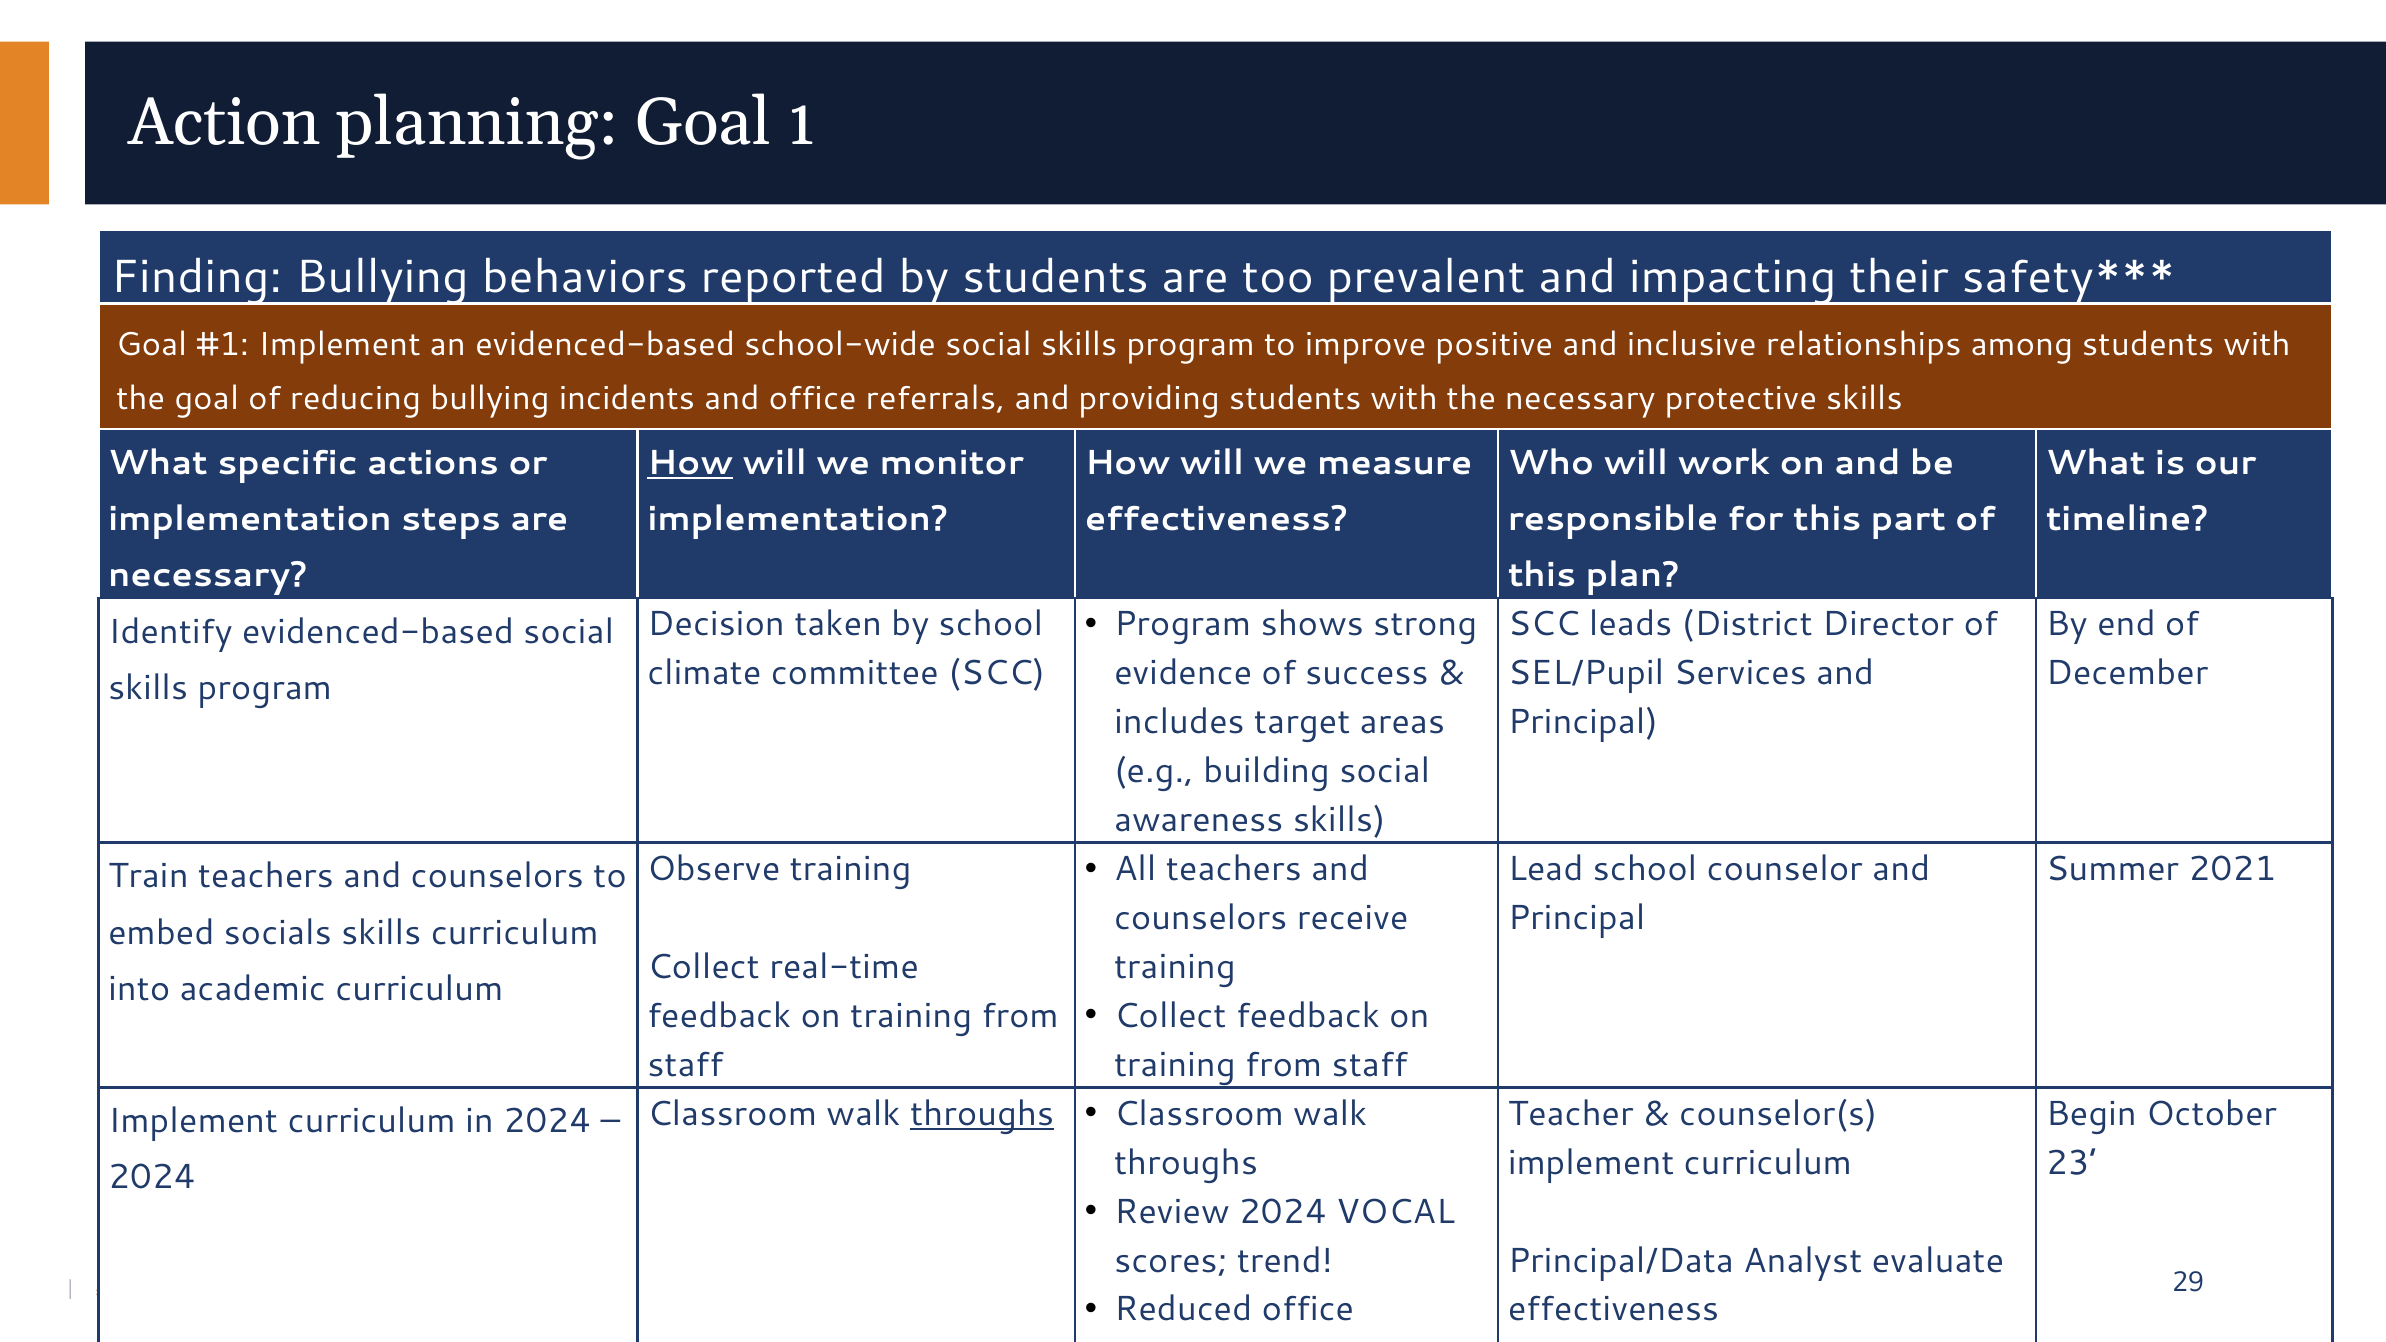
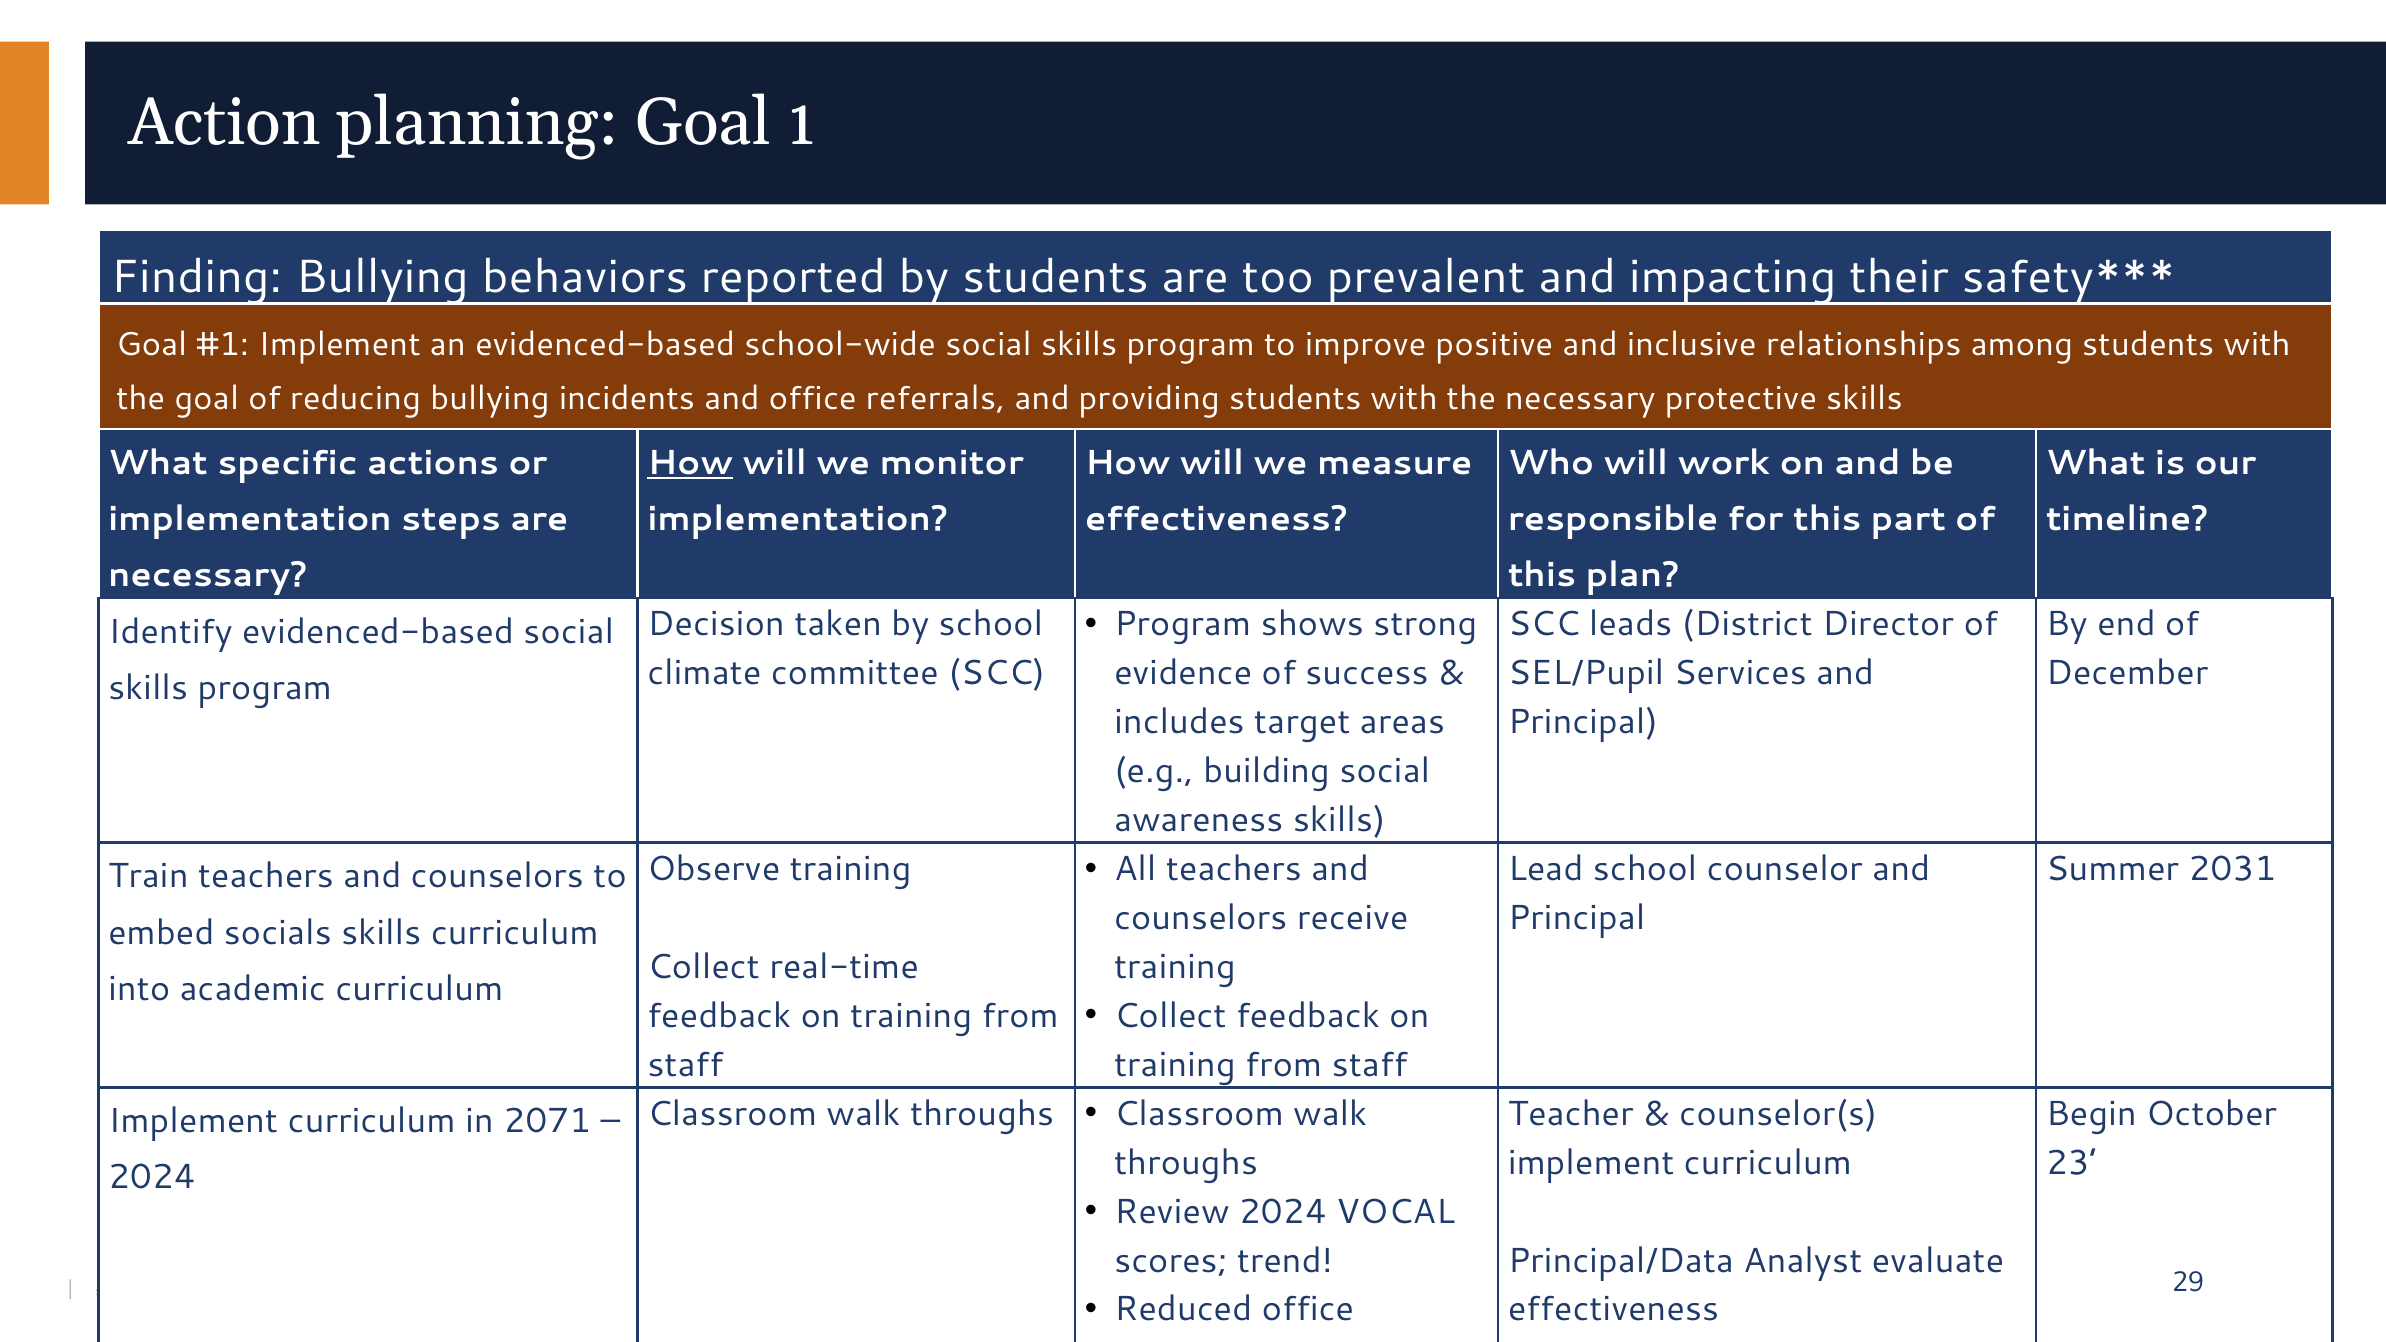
2021: 2021 -> 2031
throughs at (982, 1114) underline: present -> none
in 2024: 2024 -> 2071
